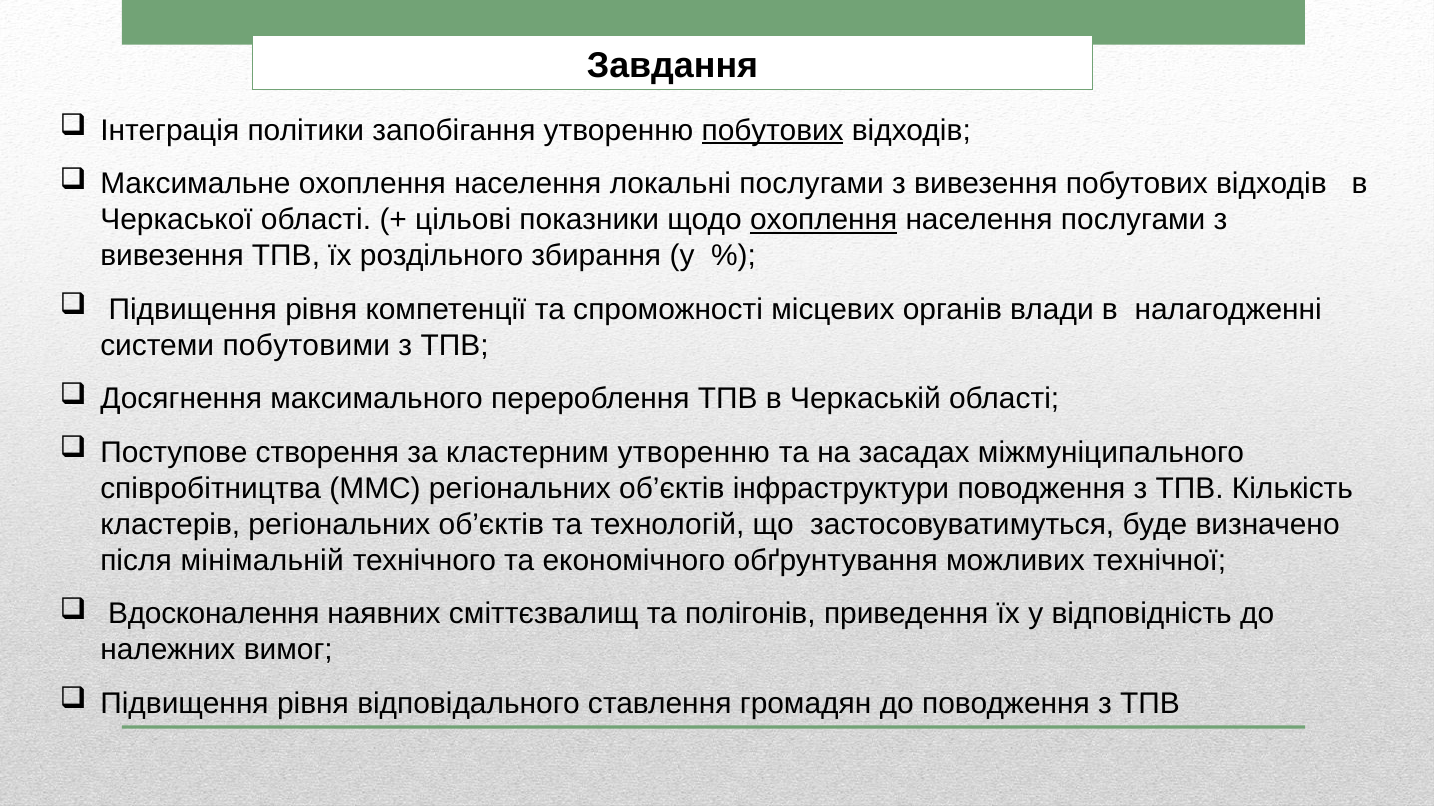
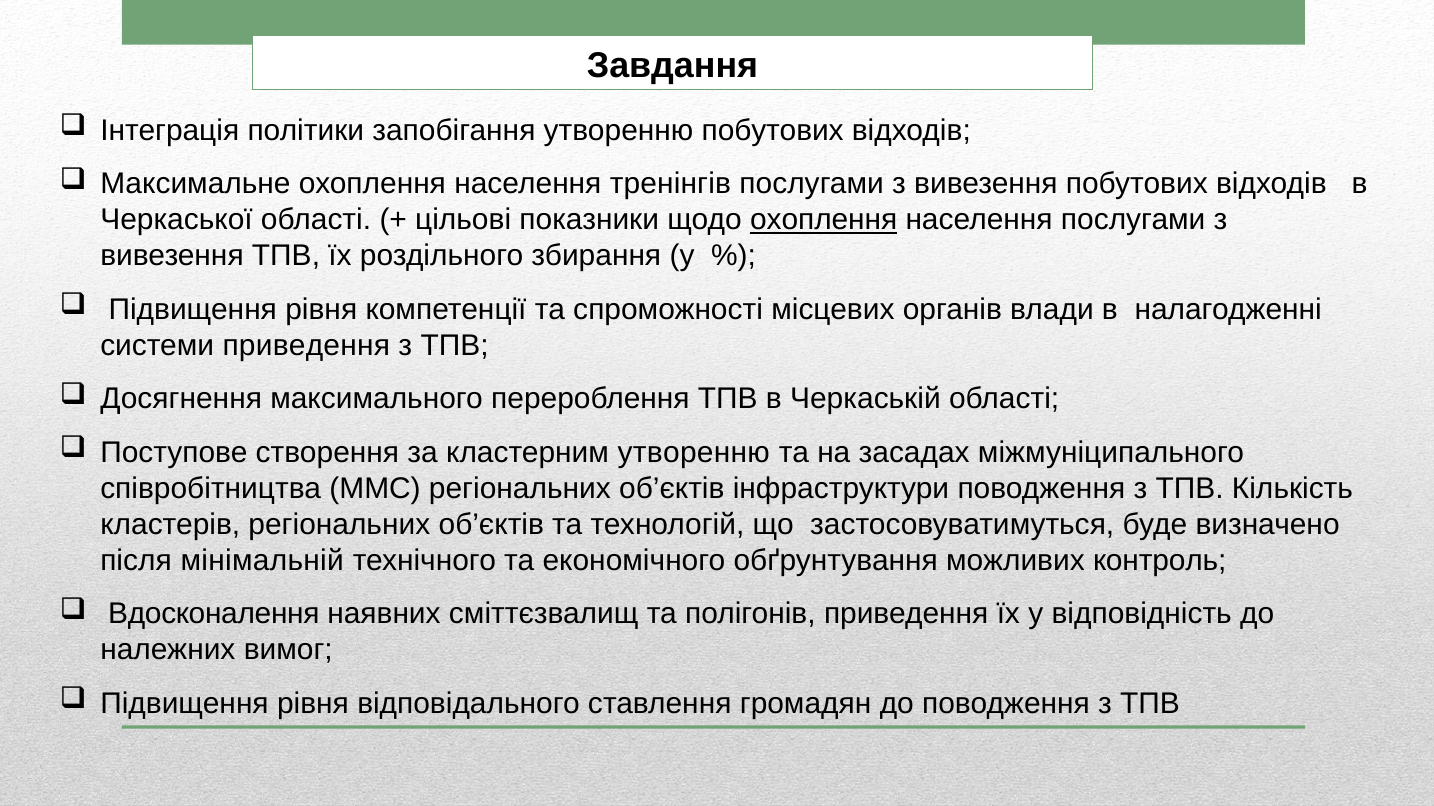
побутових at (773, 130) underline: present -> none
локальні: локальні -> тренінгів
системи побутовими: побутовими -> приведення
технічної: технічної -> контроль
